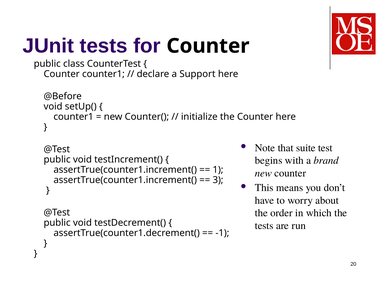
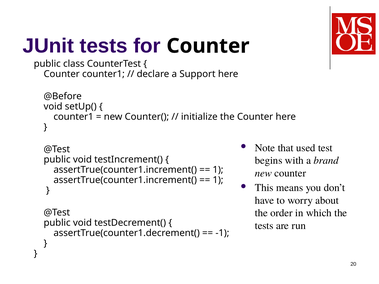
suite: suite -> used
3 at (218, 180): 3 -> 1
